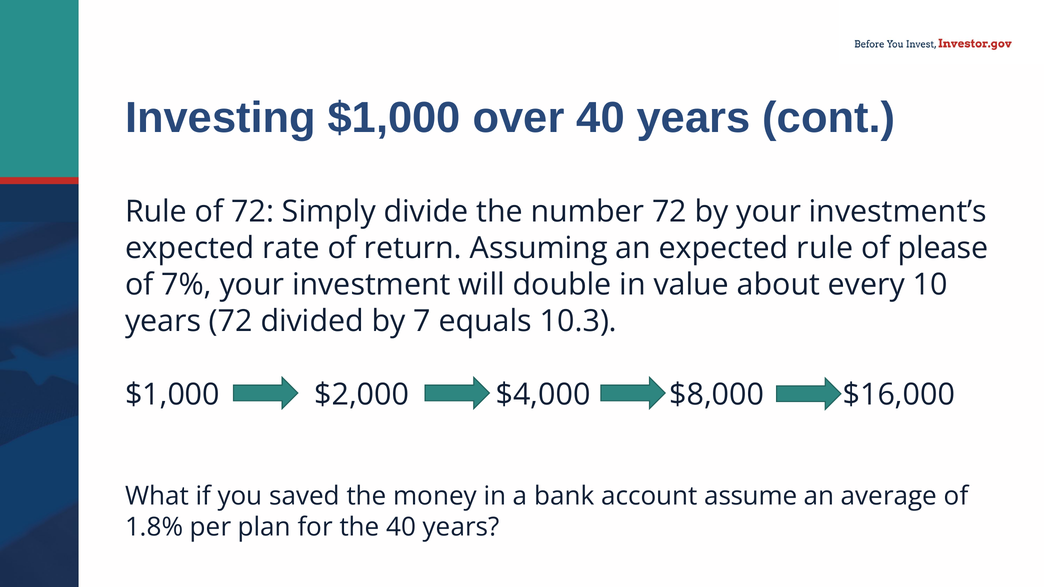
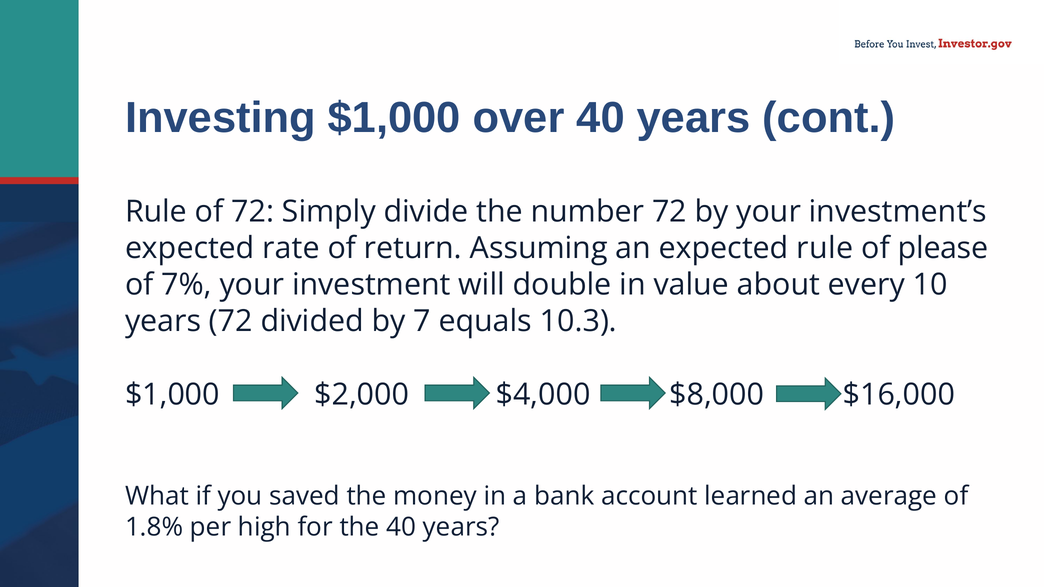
assume: assume -> learned
plan: plan -> high
